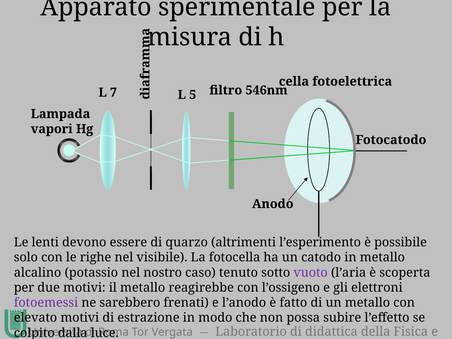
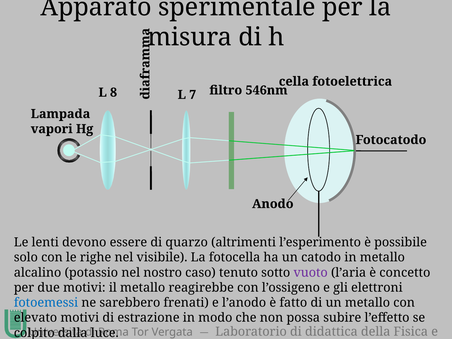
7: 7 -> 8
5: 5 -> 7
scoperta: scoperta -> concetto
fotoemessi colour: purple -> blue
